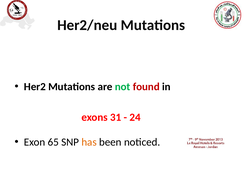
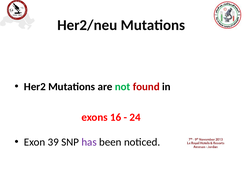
31: 31 -> 16
65: 65 -> 39
has colour: orange -> purple
